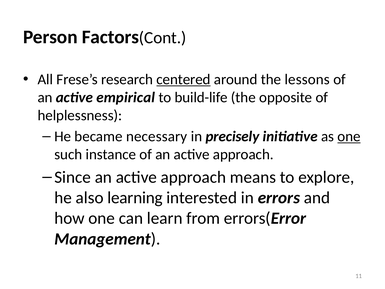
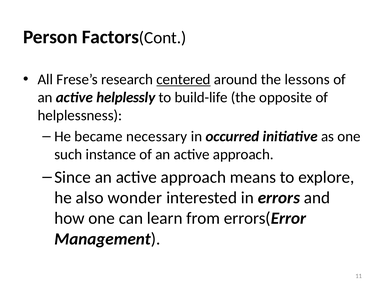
empirical: empirical -> helplessly
precisely: precisely -> occurred
one at (349, 136) underline: present -> none
learning: learning -> wonder
